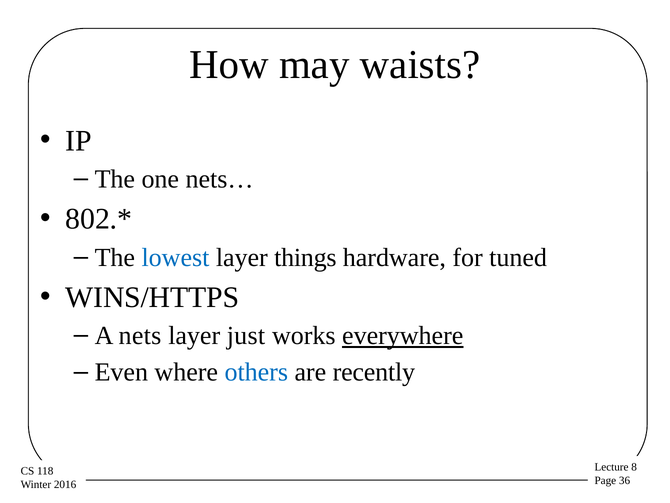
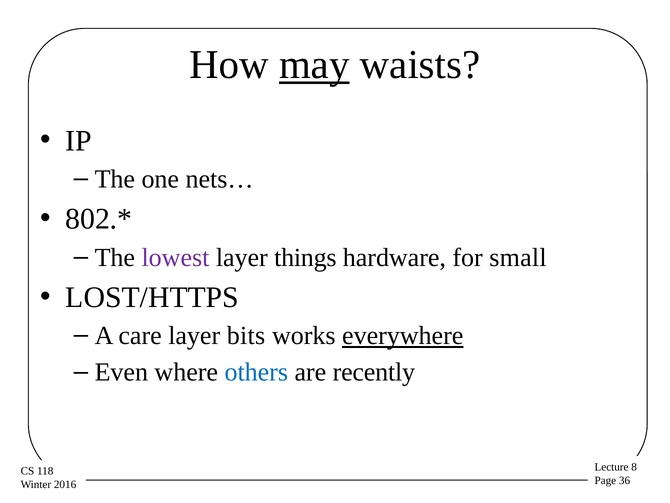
may underline: none -> present
lowest colour: blue -> purple
tuned: tuned -> small
WINS/HTTPS: WINS/HTTPS -> LOST/HTTPS
nets: nets -> care
just: just -> bits
